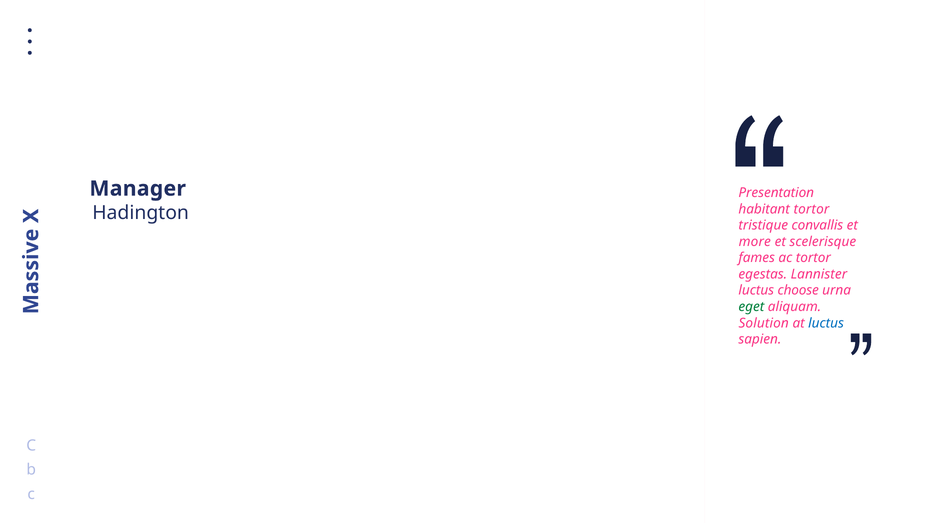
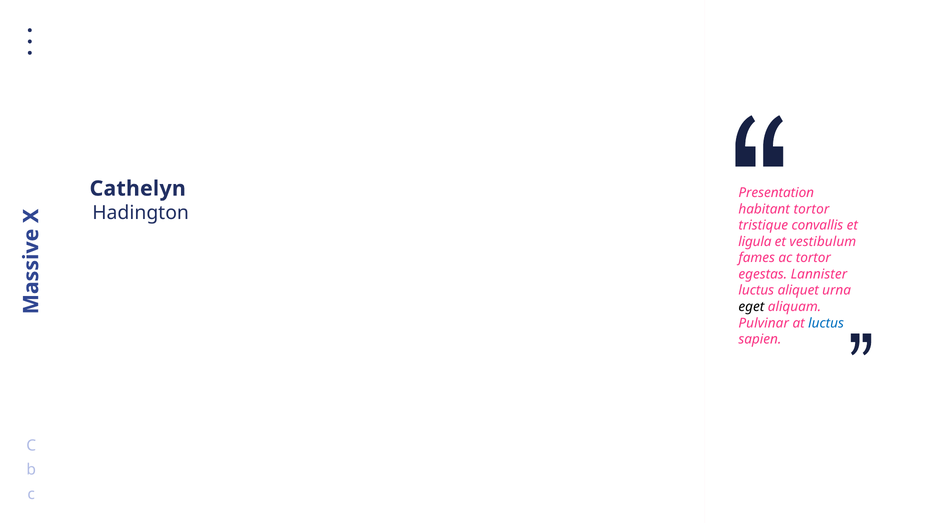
Manager: Manager -> Cathelyn
more: more -> ligula
scelerisque: scelerisque -> vestibulum
choose: choose -> aliquet
eget colour: green -> black
Solution: Solution -> Pulvinar
